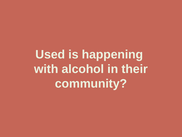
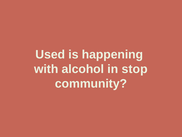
their: their -> stop
